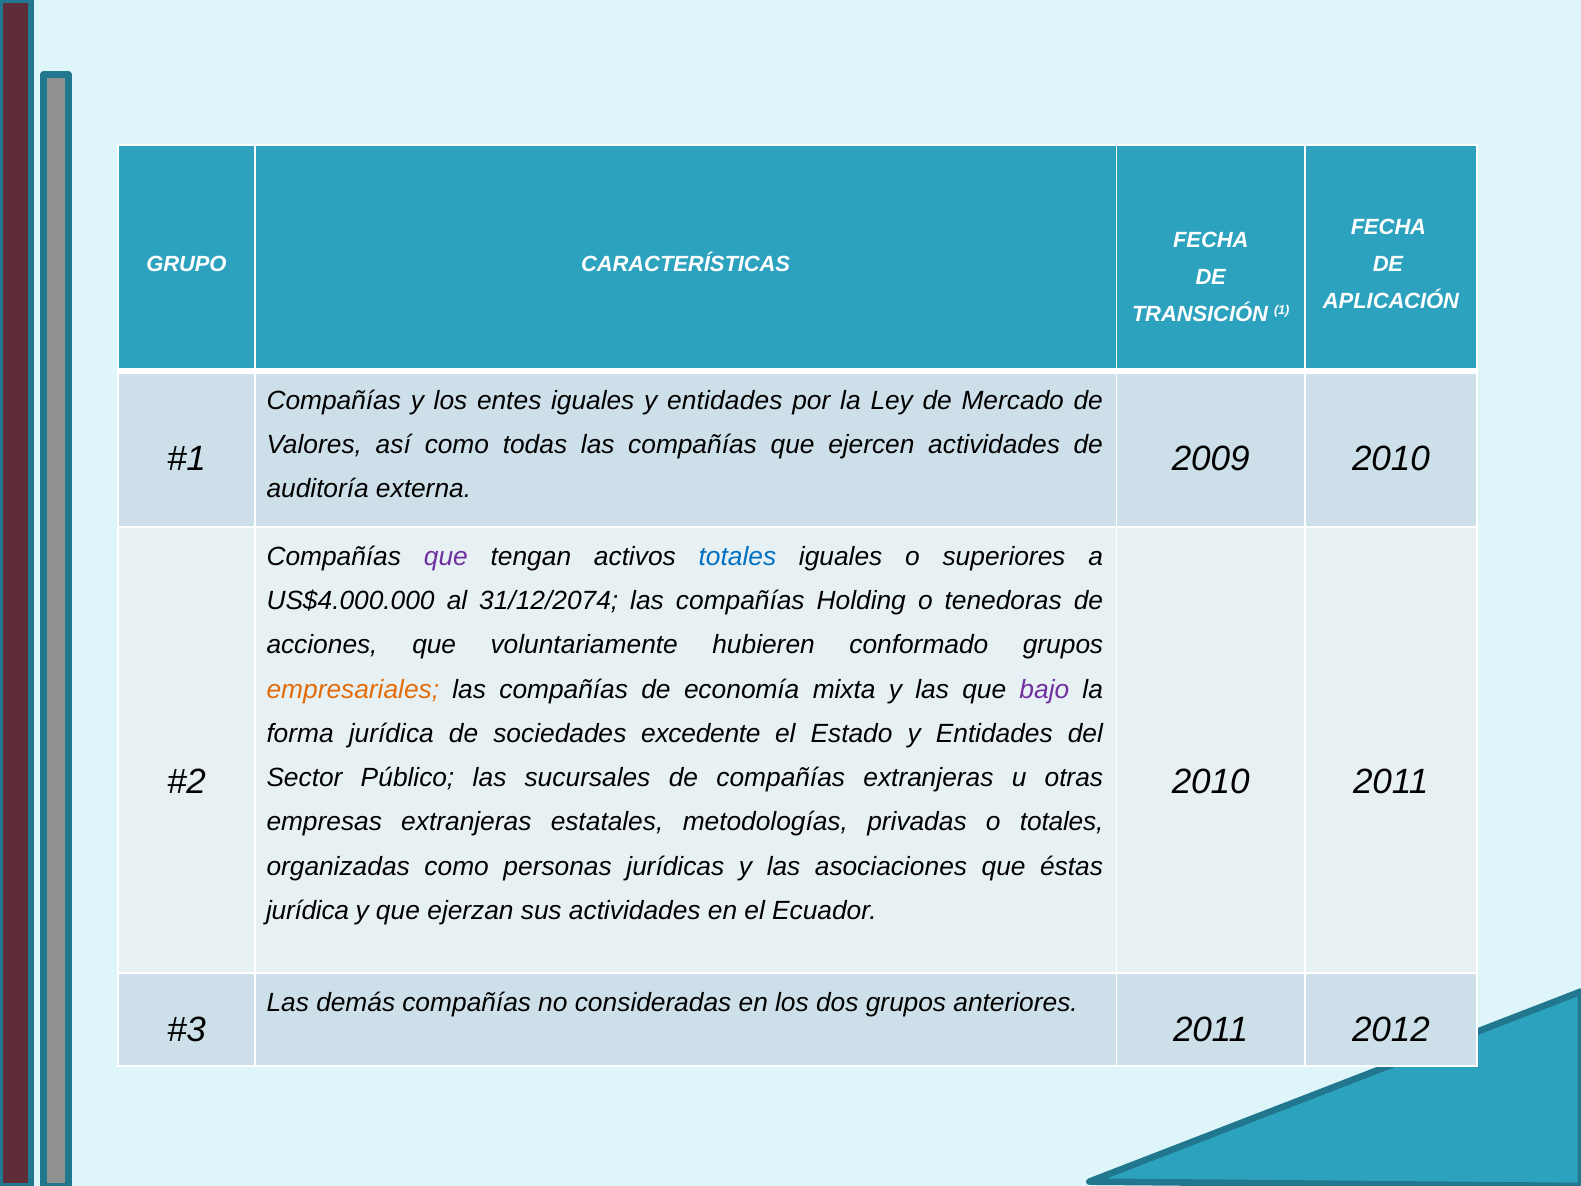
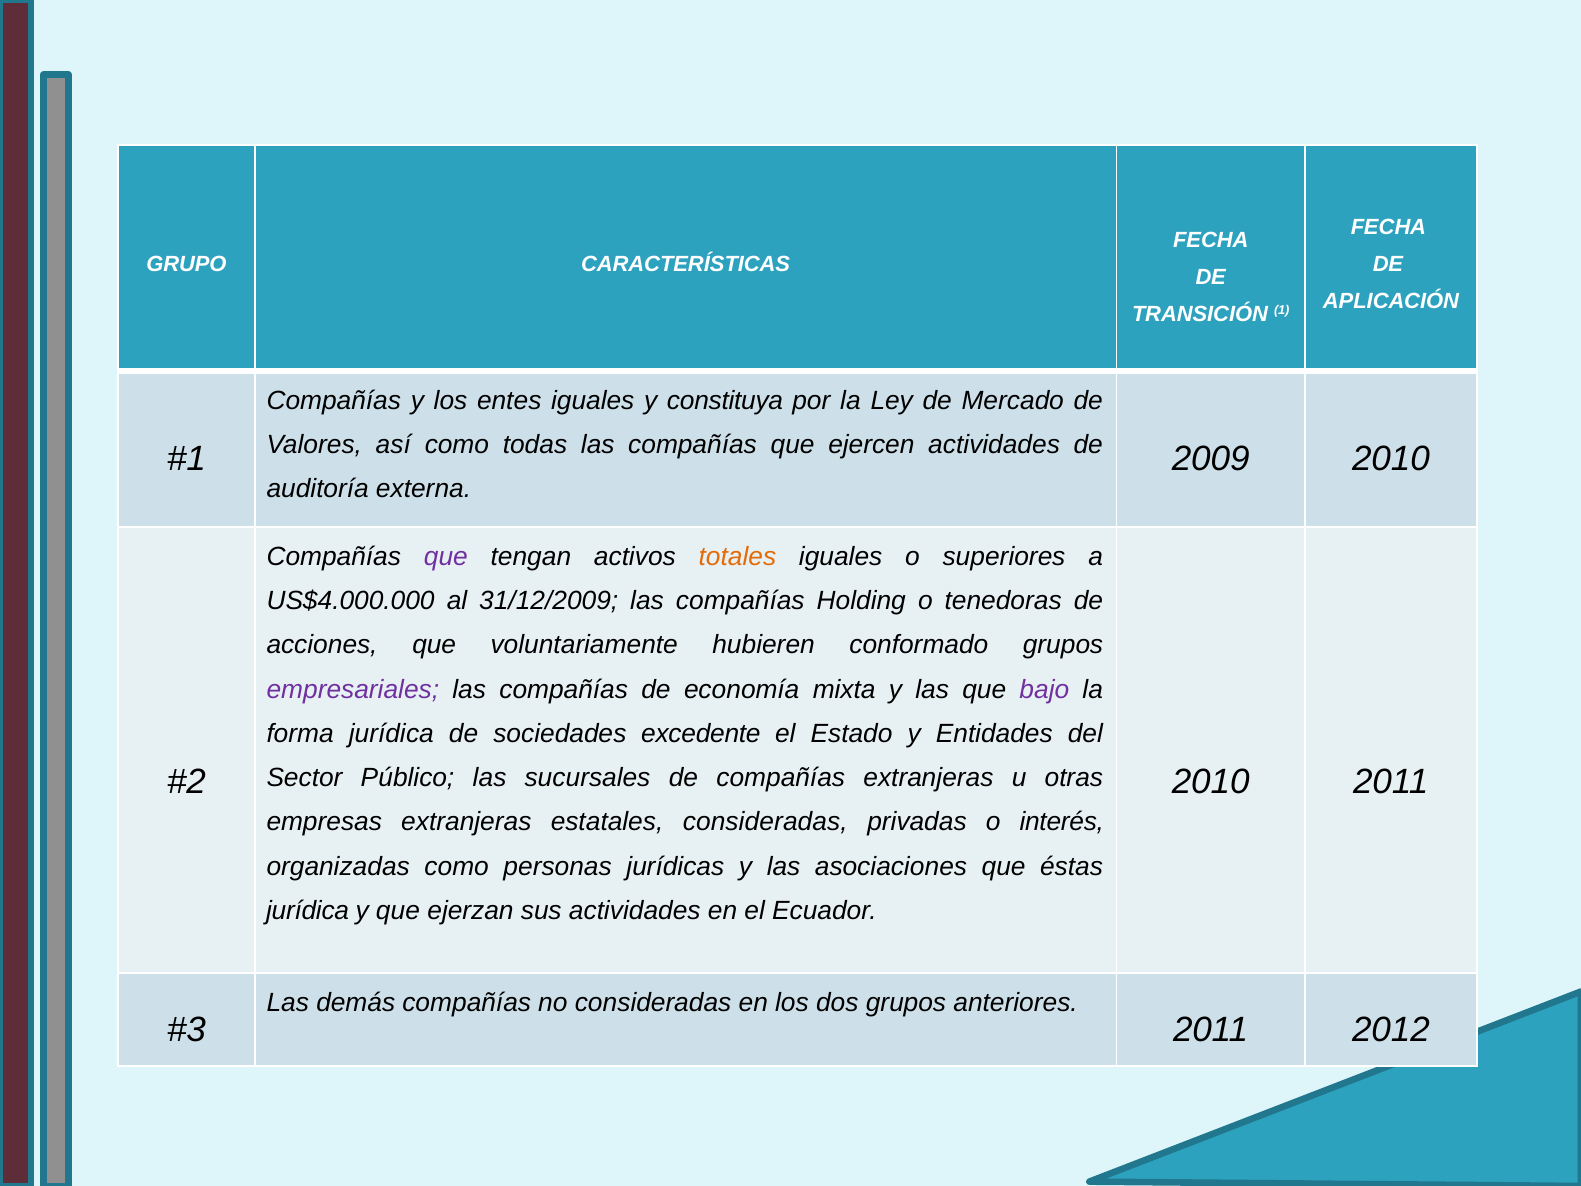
entidades at (725, 401): entidades -> constituya
totales at (737, 557) colour: blue -> orange
31/12/2074: 31/12/2074 -> 31/12/2009
empresariales colour: orange -> purple
estatales metodologías: metodologías -> consideradas
o totales: totales -> interés
